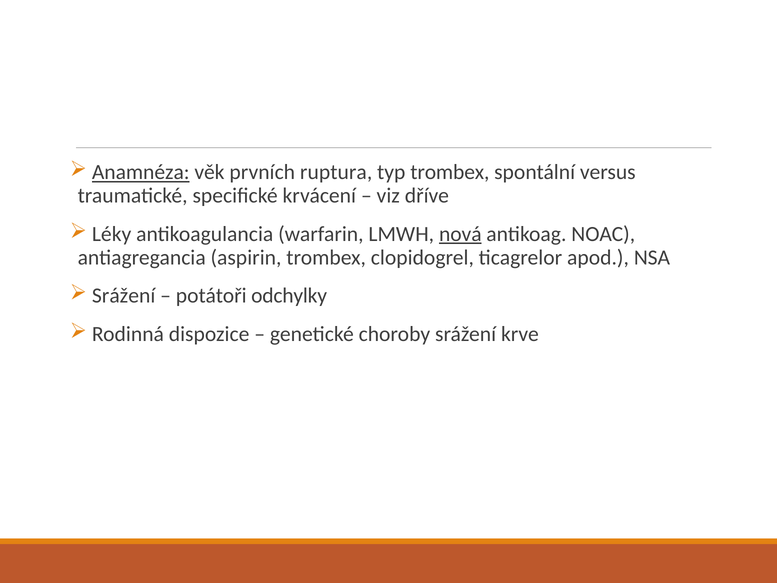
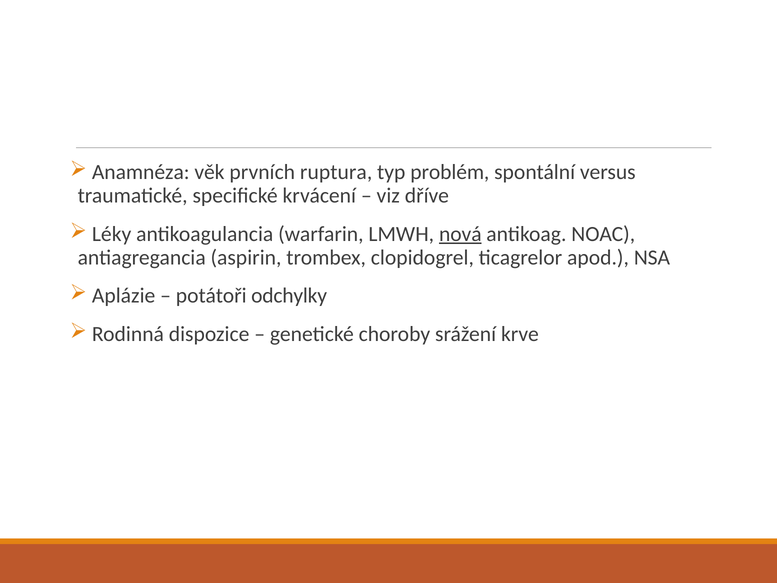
Anamnéza underline: present -> none
typ trombex: trombex -> problém
Srážení at (124, 296): Srážení -> Aplázie
